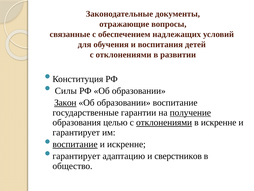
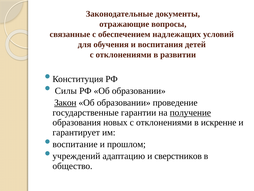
образовании воспитание: воспитание -> проведение
целью: целью -> новых
отклонениями at (164, 122) underline: present -> none
воспитание at (75, 144) underline: present -> none
и искренне: искренне -> прошлом
гарантирует at (76, 156): гарантирует -> учреждений
